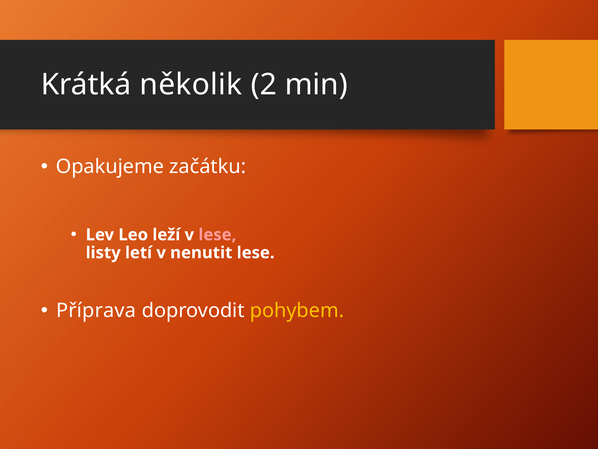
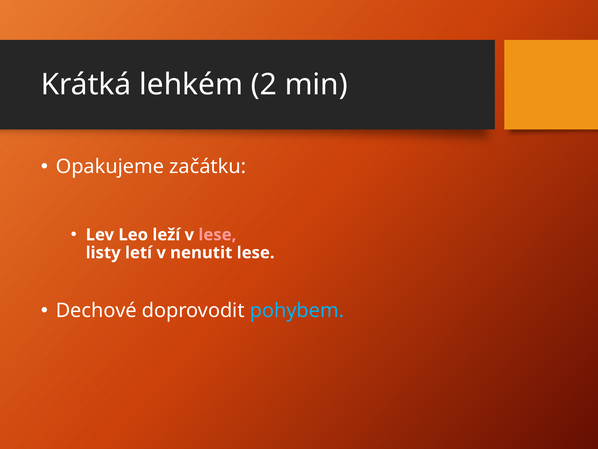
několik: několik -> lehkém
Příprava: Příprava -> Dechové
pohybem colour: yellow -> light blue
